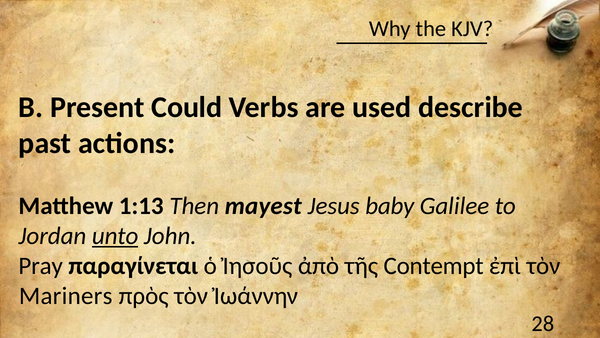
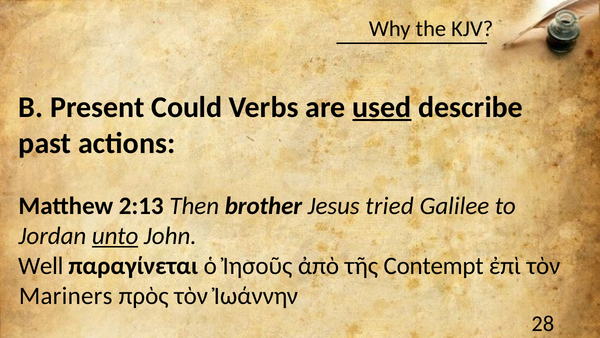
used underline: none -> present
1:13: 1:13 -> 2:13
mayest: mayest -> brother
baby: baby -> tried
Pray: Pray -> Well
